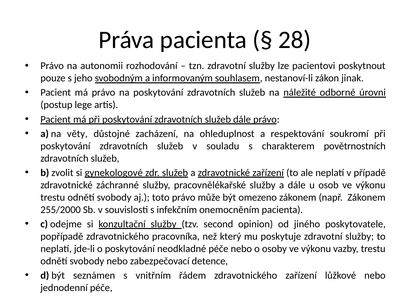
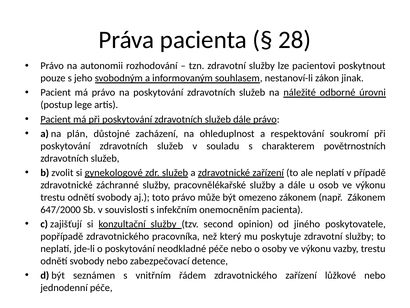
věty: věty -> plán
255/2000: 255/2000 -> 647/2000
odejme: odejme -> zajišťují
